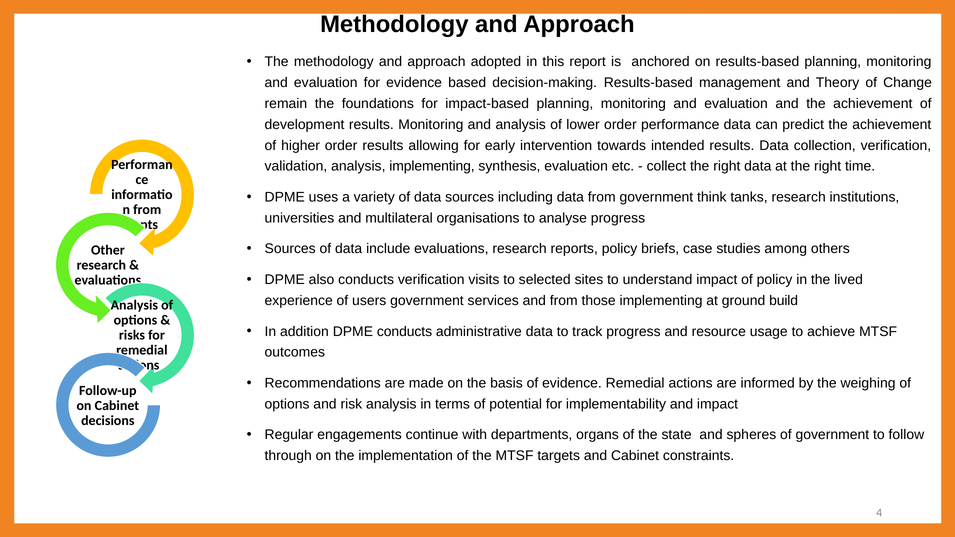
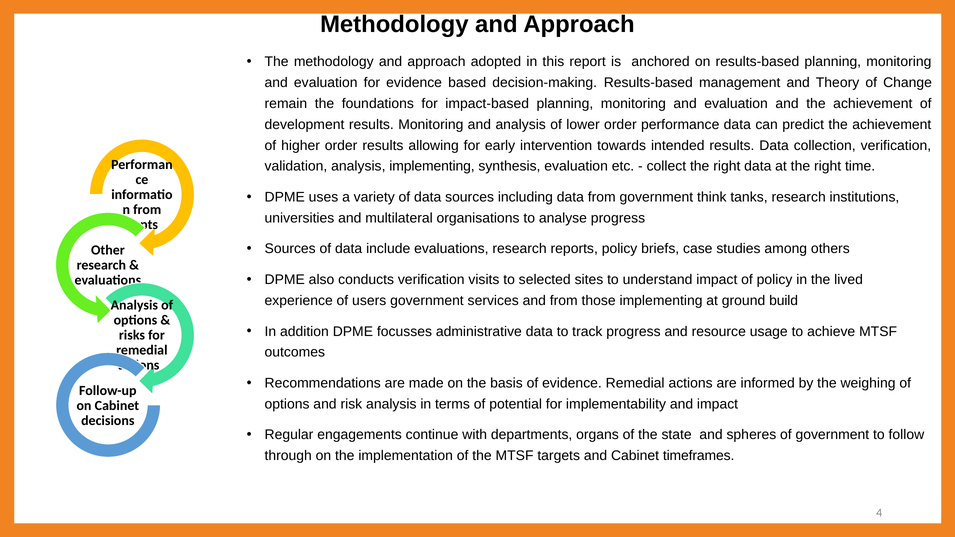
DPME conducts: conducts -> focusses
constraints: constraints -> timeframes
